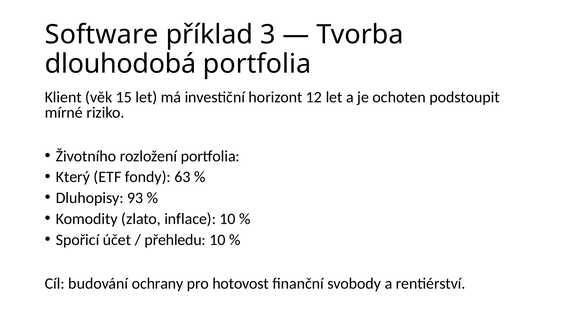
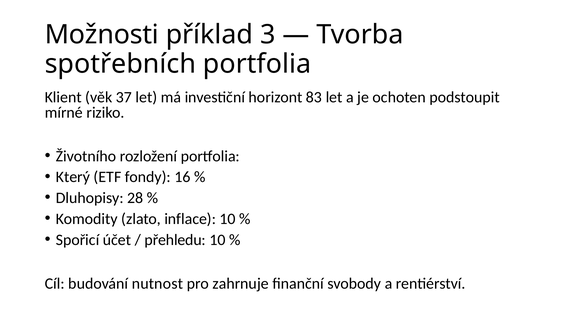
Software: Software -> Možnosti
dlouhodobá: dlouhodobá -> spotřebních
15: 15 -> 37
12: 12 -> 83
63: 63 -> 16
93: 93 -> 28
ochrany: ochrany -> nutnost
hotovost: hotovost -> zahrnuje
